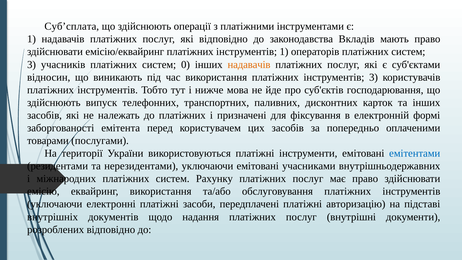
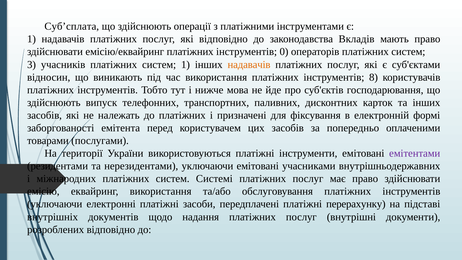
інструментів 1: 1 -> 0
систем 0: 0 -> 1
інструментів 3: 3 -> 8
емітентами colour: blue -> purple
Рахунку: Рахунку -> Системі
авторизацію: авторизацію -> перерахунку
